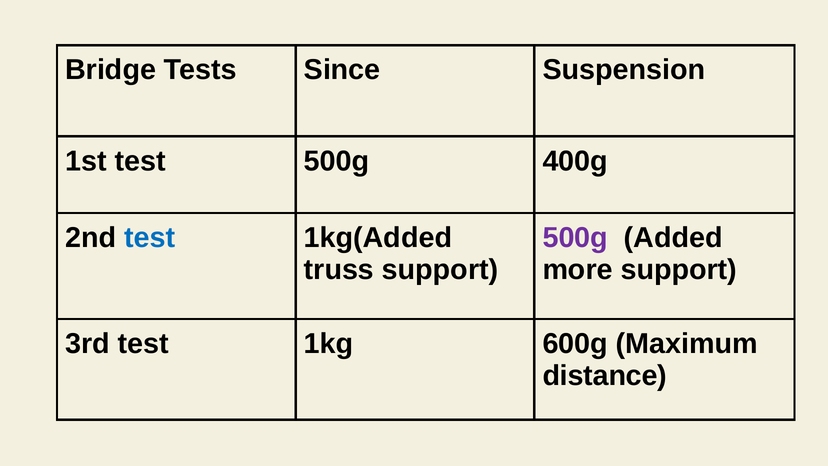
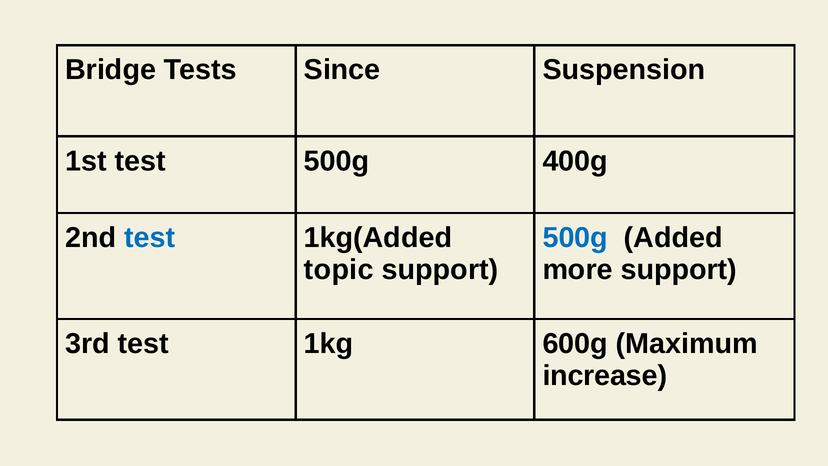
500g at (575, 238) colour: purple -> blue
truss: truss -> topic
distance: distance -> increase
